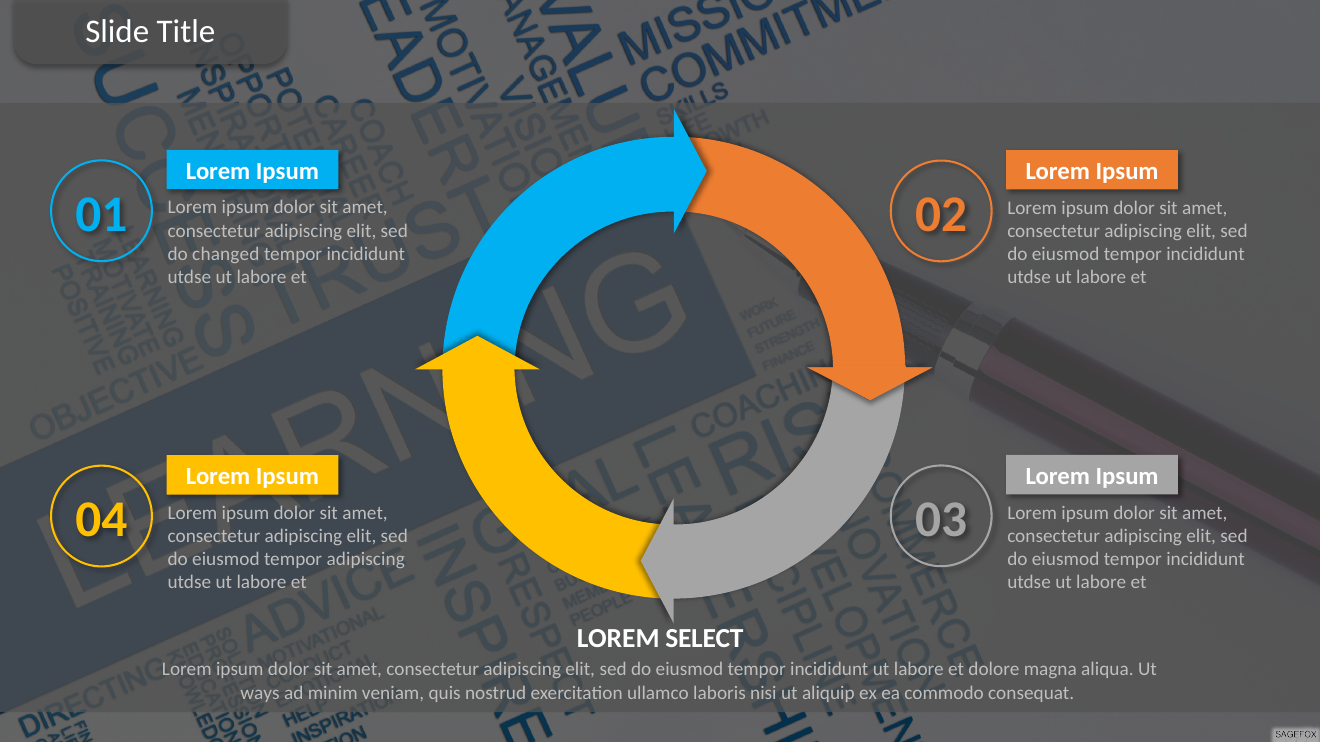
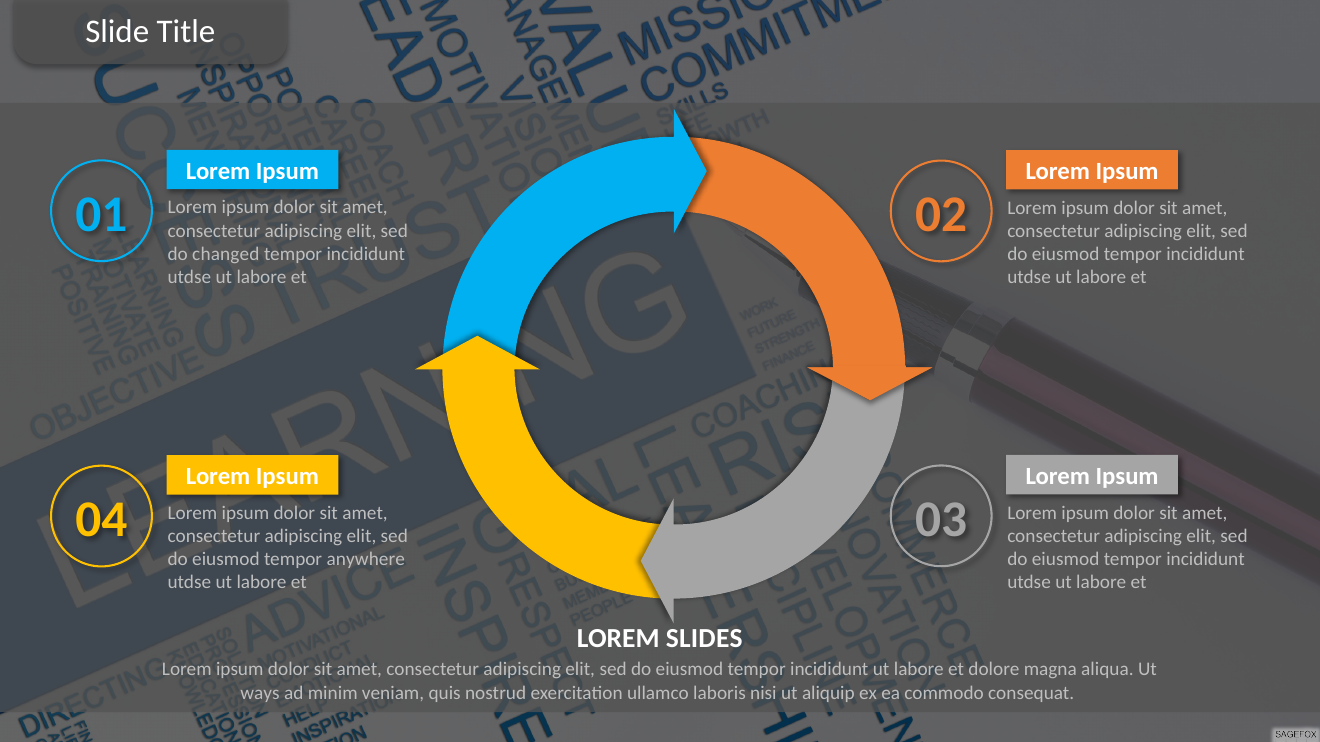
tempor adipiscing: adipiscing -> anywhere
SELECT: SELECT -> SLIDES
